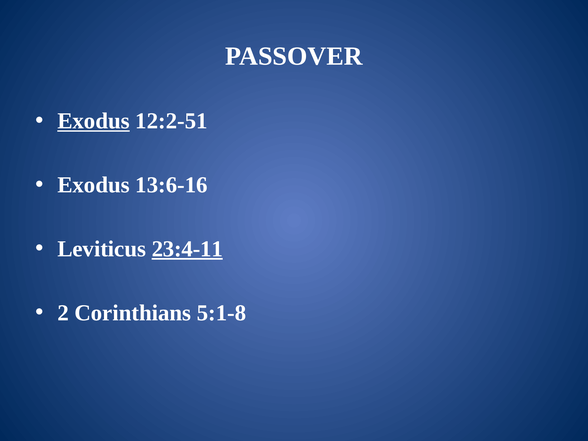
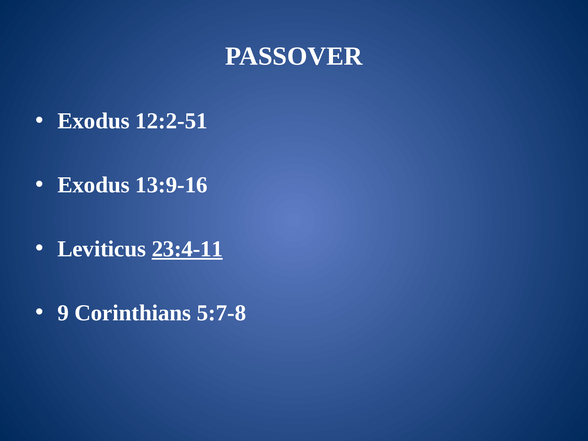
Exodus at (93, 121) underline: present -> none
13:6-16: 13:6-16 -> 13:9-16
2: 2 -> 9
5:1-8: 5:1-8 -> 5:7-8
